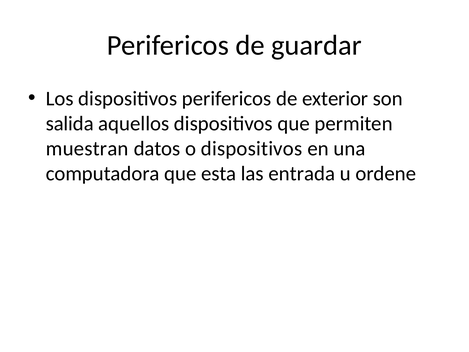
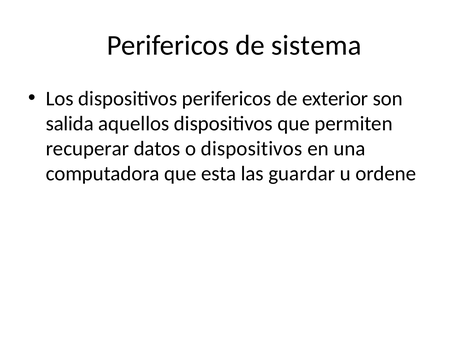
guardar: guardar -> sistema
muestran: muestran -> recuperar
entrada: entrada -> guardar
